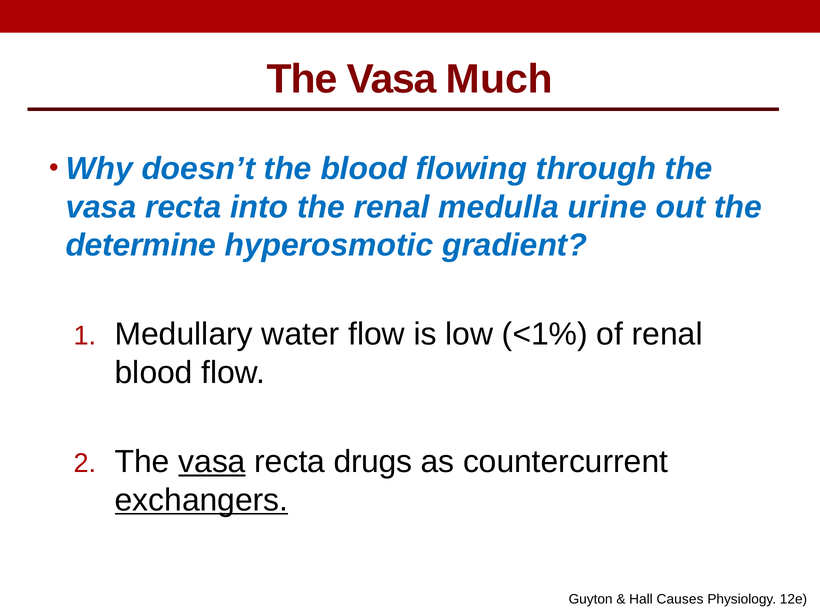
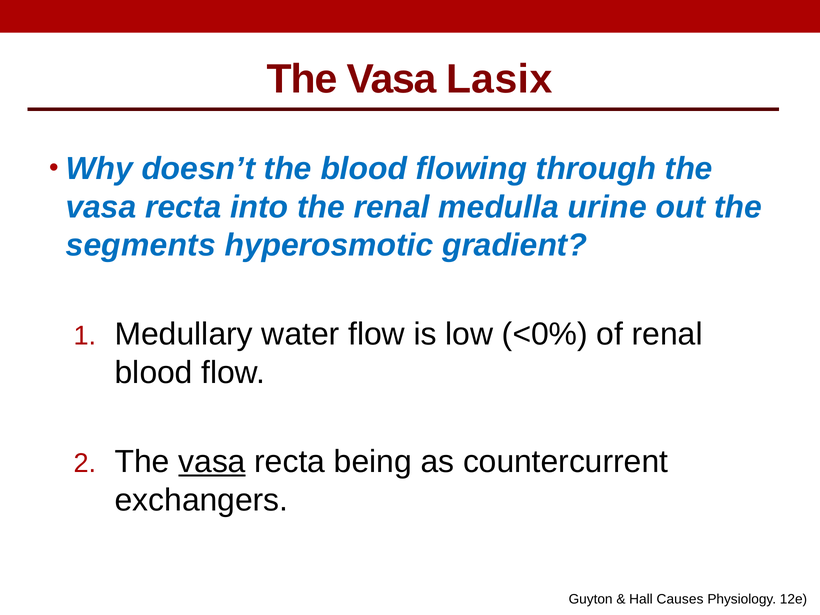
Much: Much -> Lasix
determine: determine -> segments
<1%: <1% -> <0%
drugs: drugs -> being
exchangers underline: present -> none
